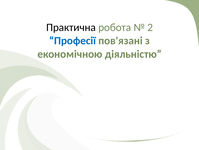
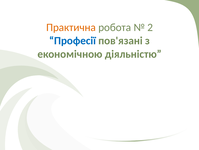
Практична colour: black -> orange
